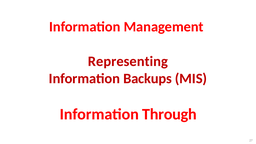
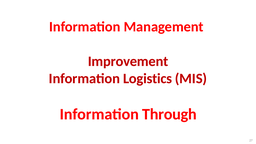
Representing: Representing -> Improvement
Backups: Backups -> Logistics
